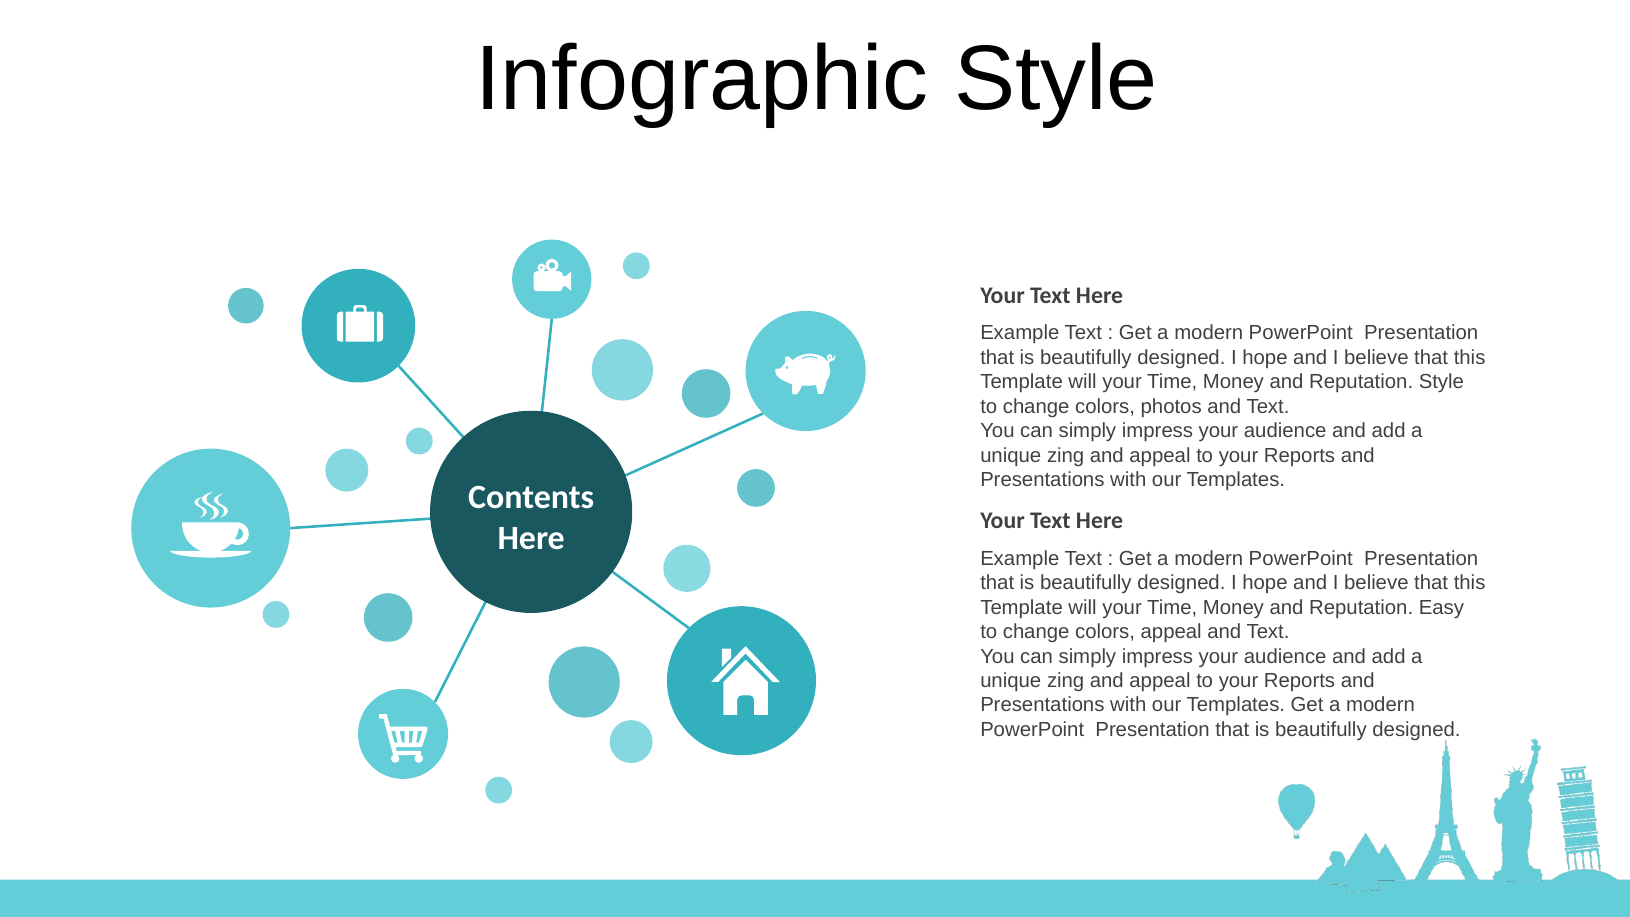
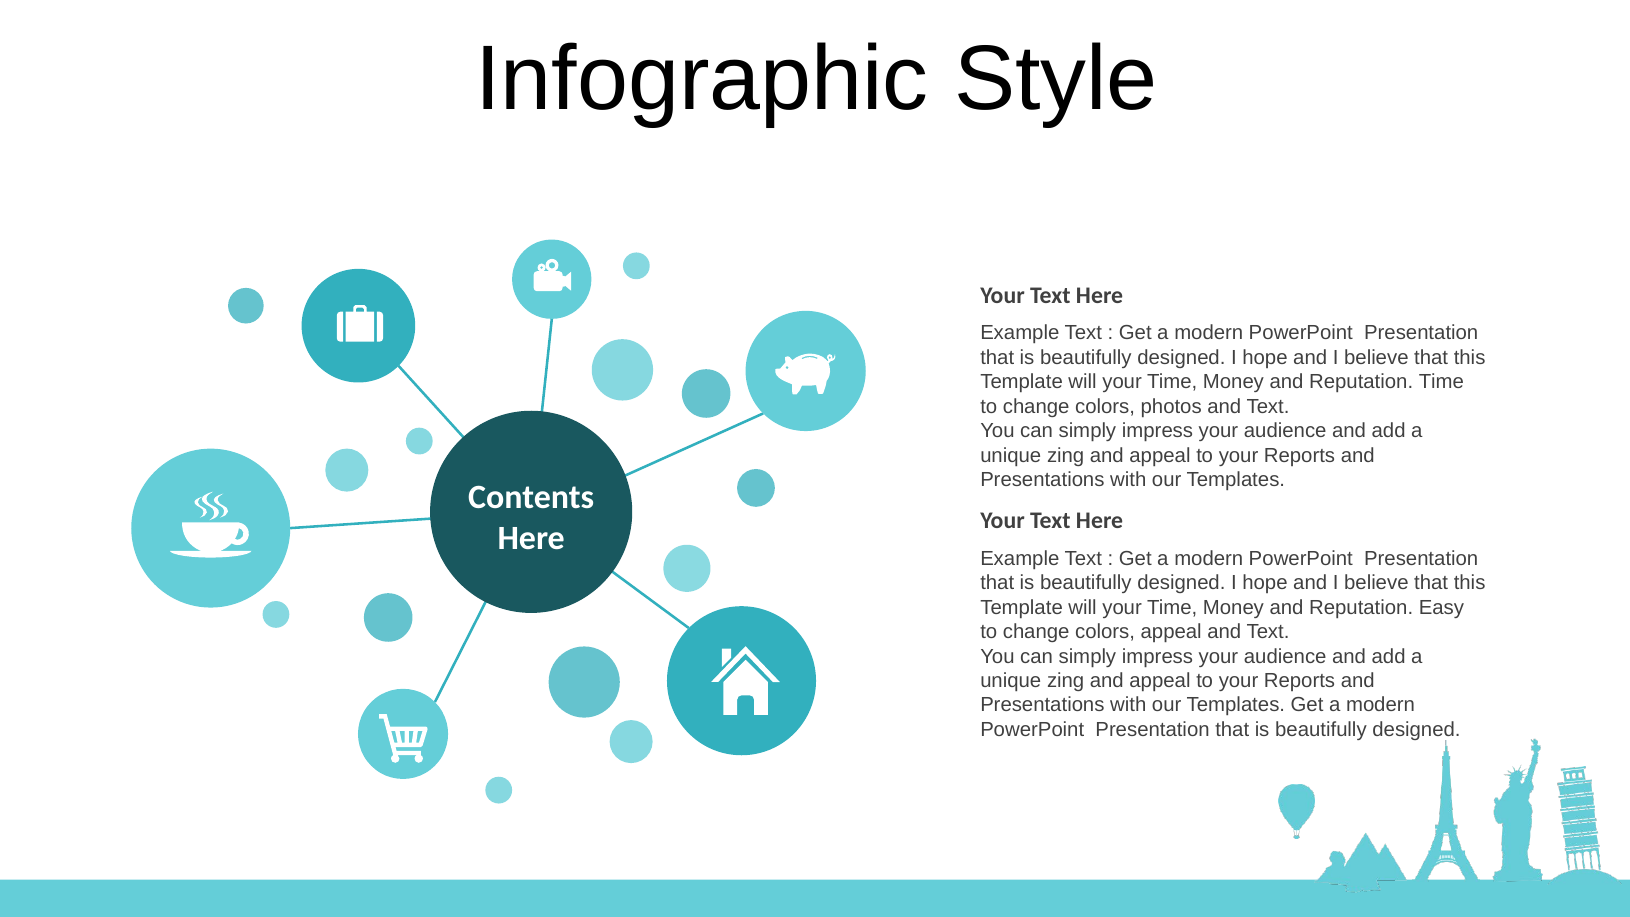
Reputation Style: Style -> Time
